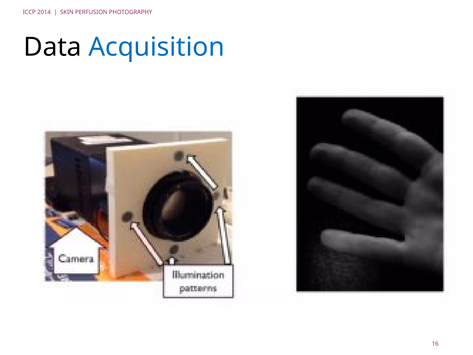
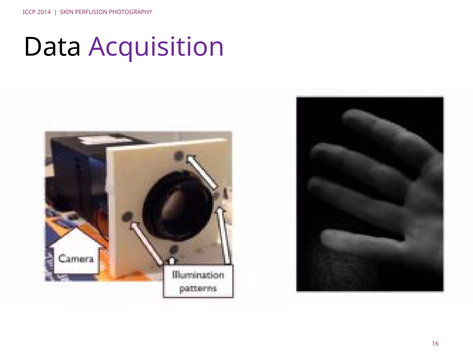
Acquisition colour: blue -> purple
